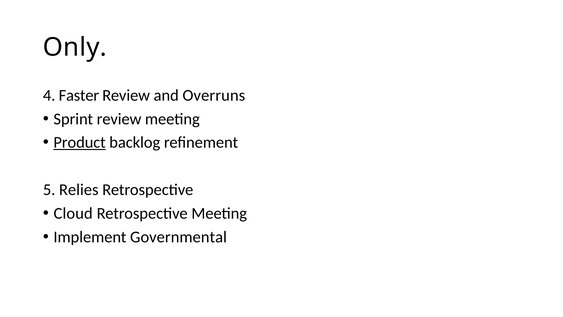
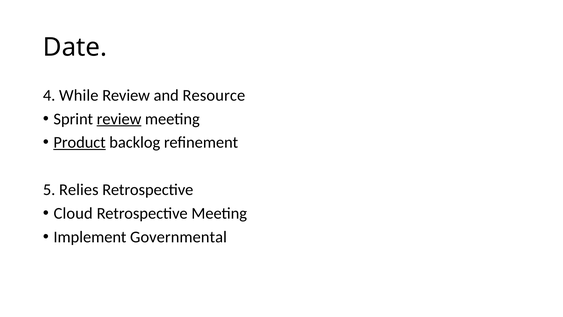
Only: Only -> Date
Faster: Faster -> While
Overruns: Overruns -> Resource
review at (119, 119) underline: none -> present
